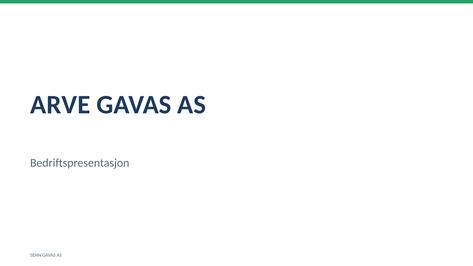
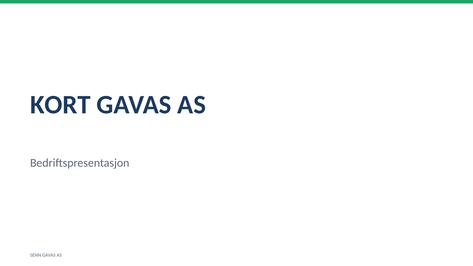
ARVE: ARVE -> KORT
